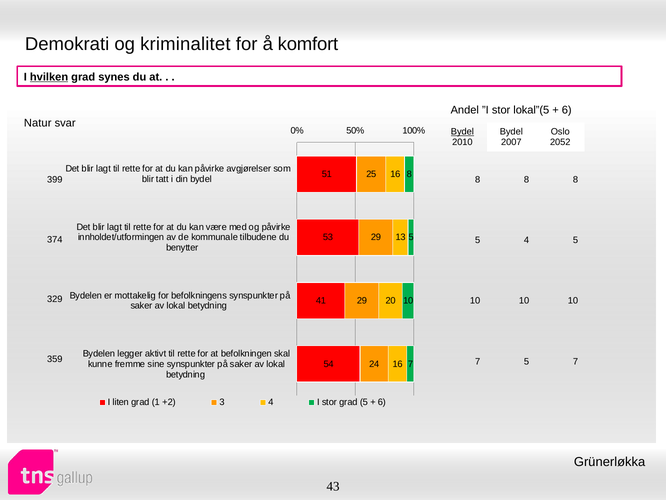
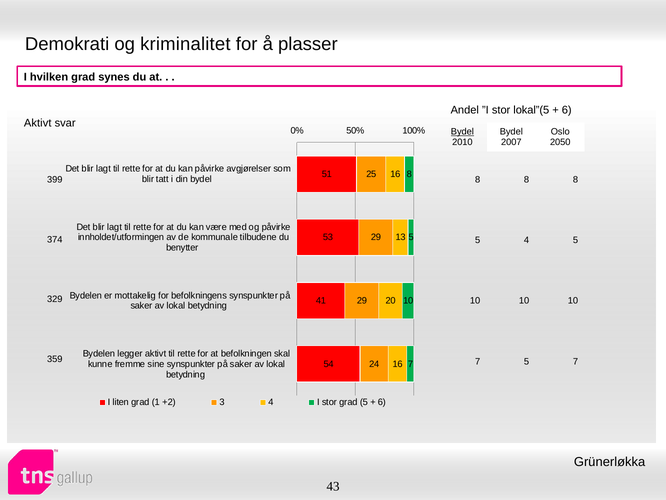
komfort: komfort -> plasser
hvilken underline: present -> none
Natur at (38, 123): Natur -> Aktivt
2052: 2052 -> 2050
